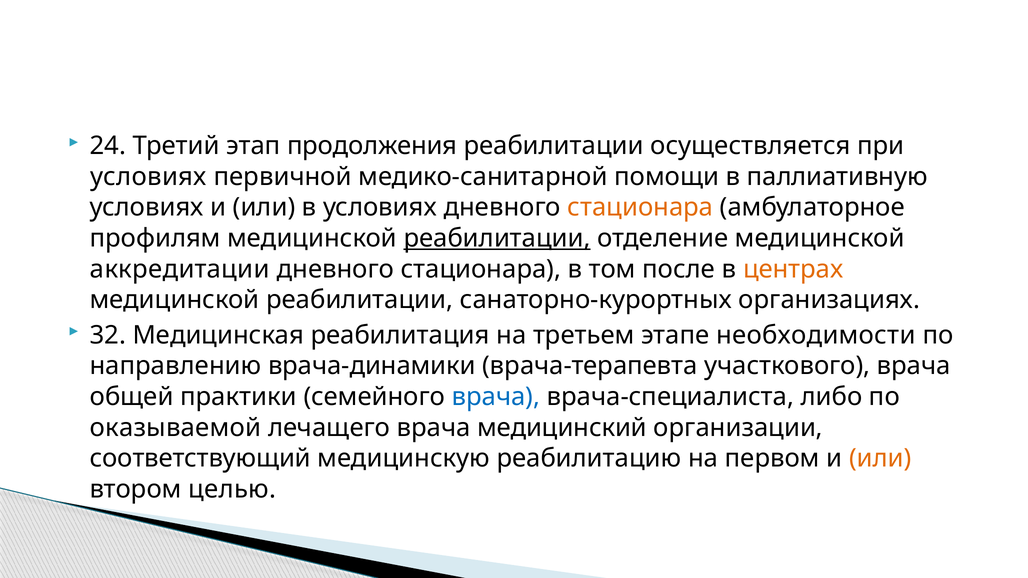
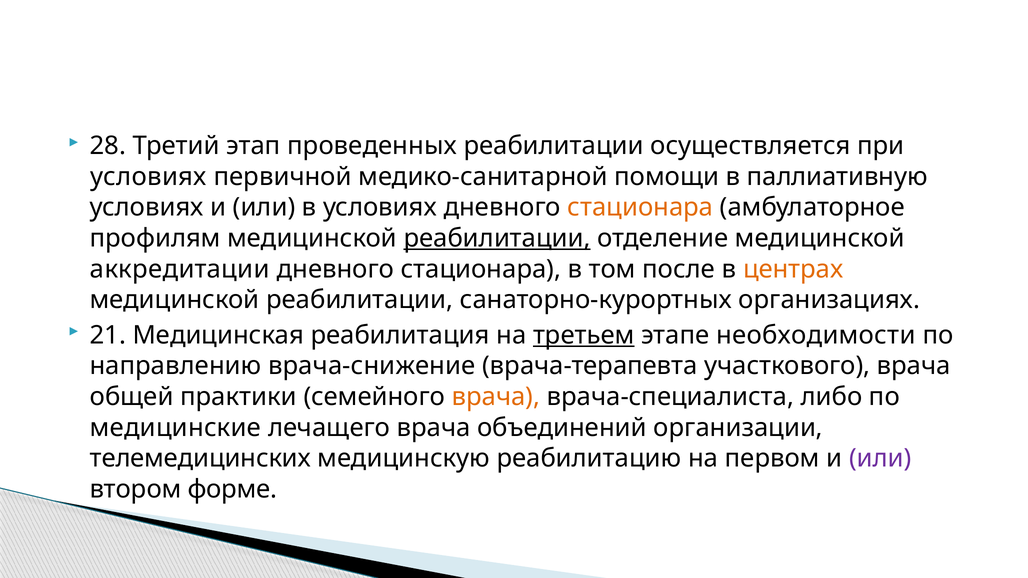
24: 24 -> 28
продолжения: продолжения -> проведенных
32: 32 -> 21
третьем underline: none -> present
врача-динамики: врача-динамики -> врача-снижение
врача at (496, 397) colour: blue -> orange
оказываемой: оказываемой -> медицинские
медицинский: медицинский -> объединений
соответствующий: соответствующий -> телемедицинских
или at (880, 459) colour: orange -> purple
целью: целью -> форме
